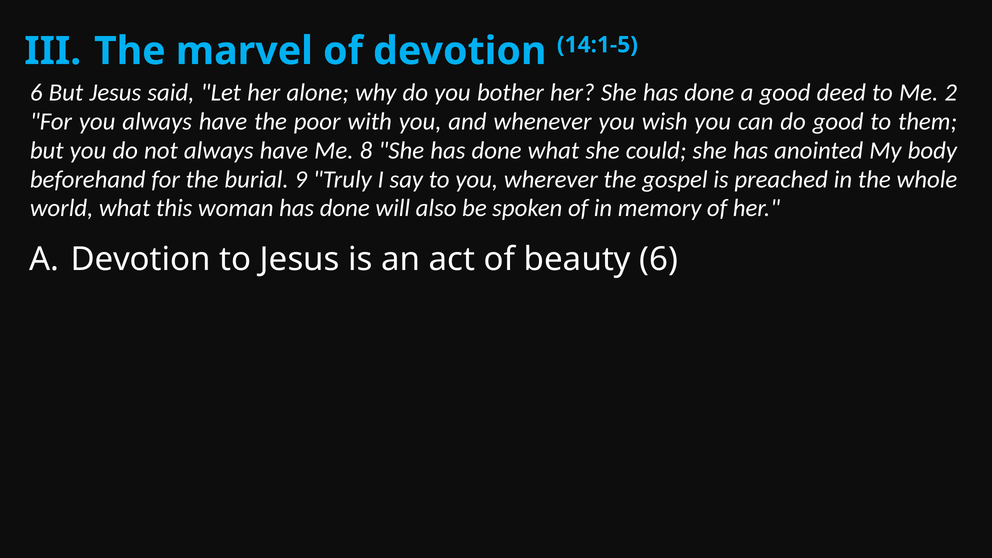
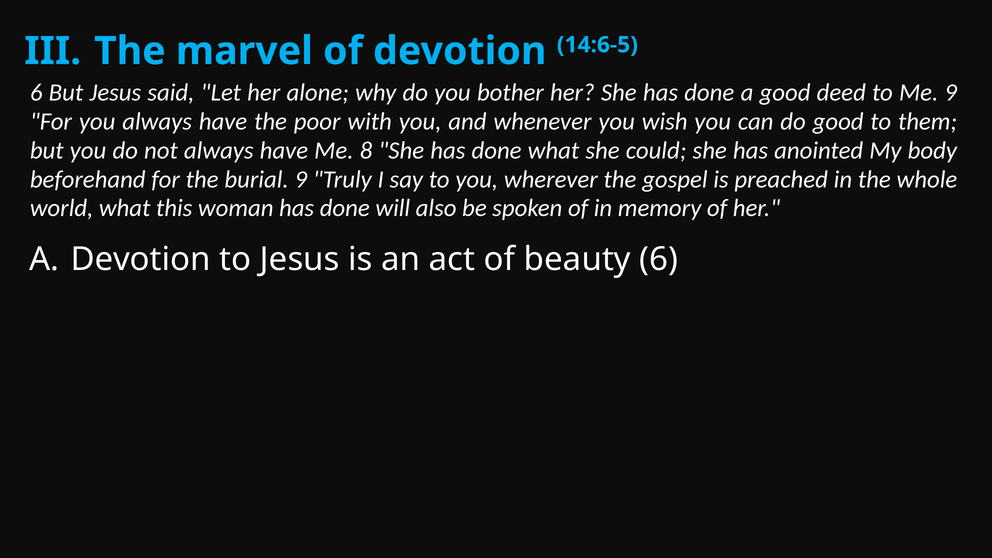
14:1-5: 14:1-5 -> 14:6-5
Me 2: 2 -> 9
